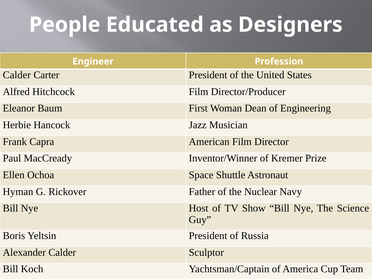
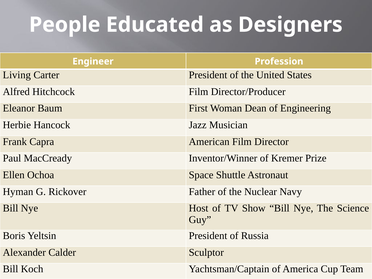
Calder at (17, 75): Calder -> Living
